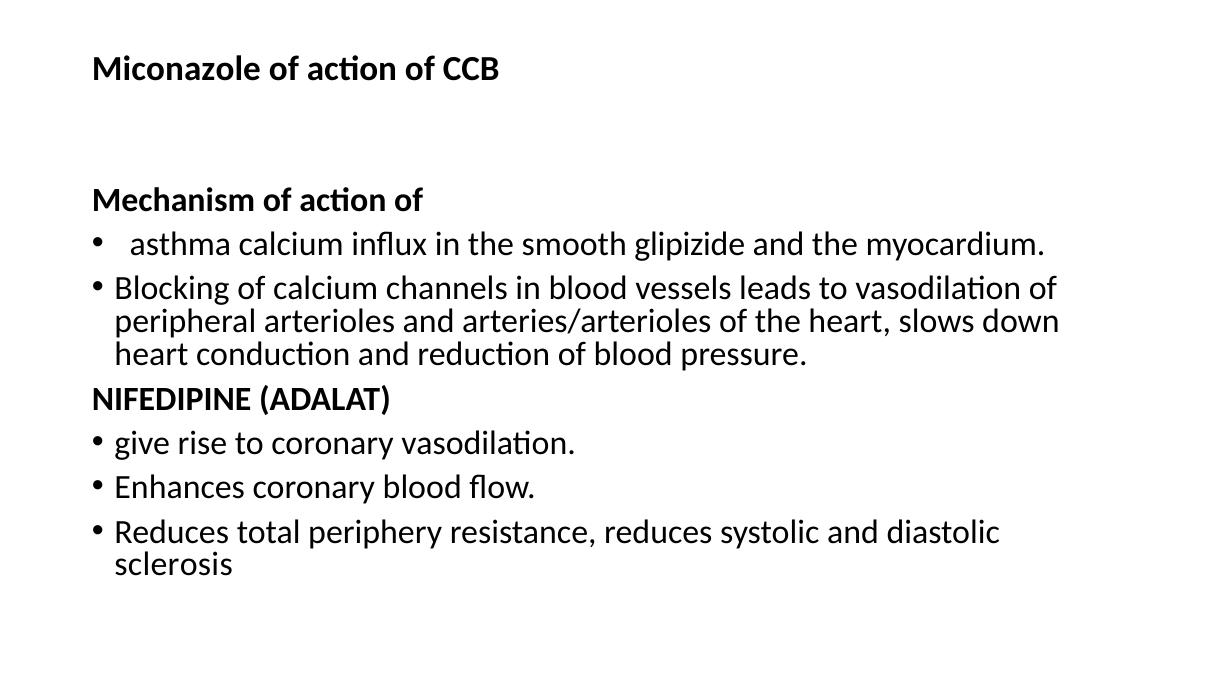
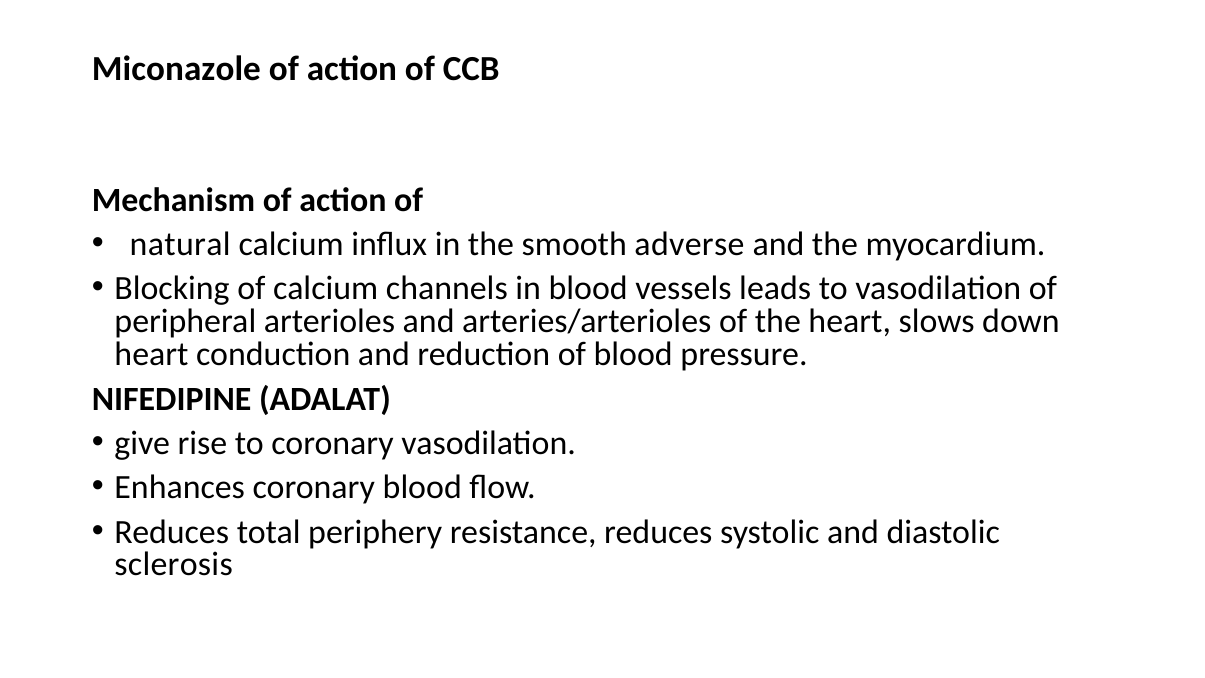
asthma: asthma -> natural
glipizide: glipizide -> adverse
